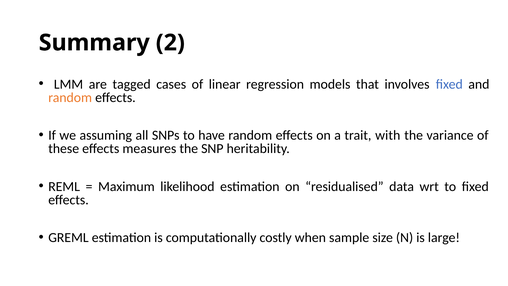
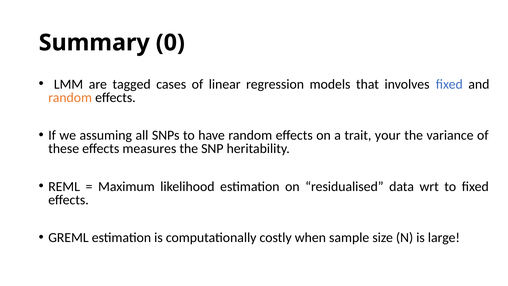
2: 2 -> 0
with: with -> your
